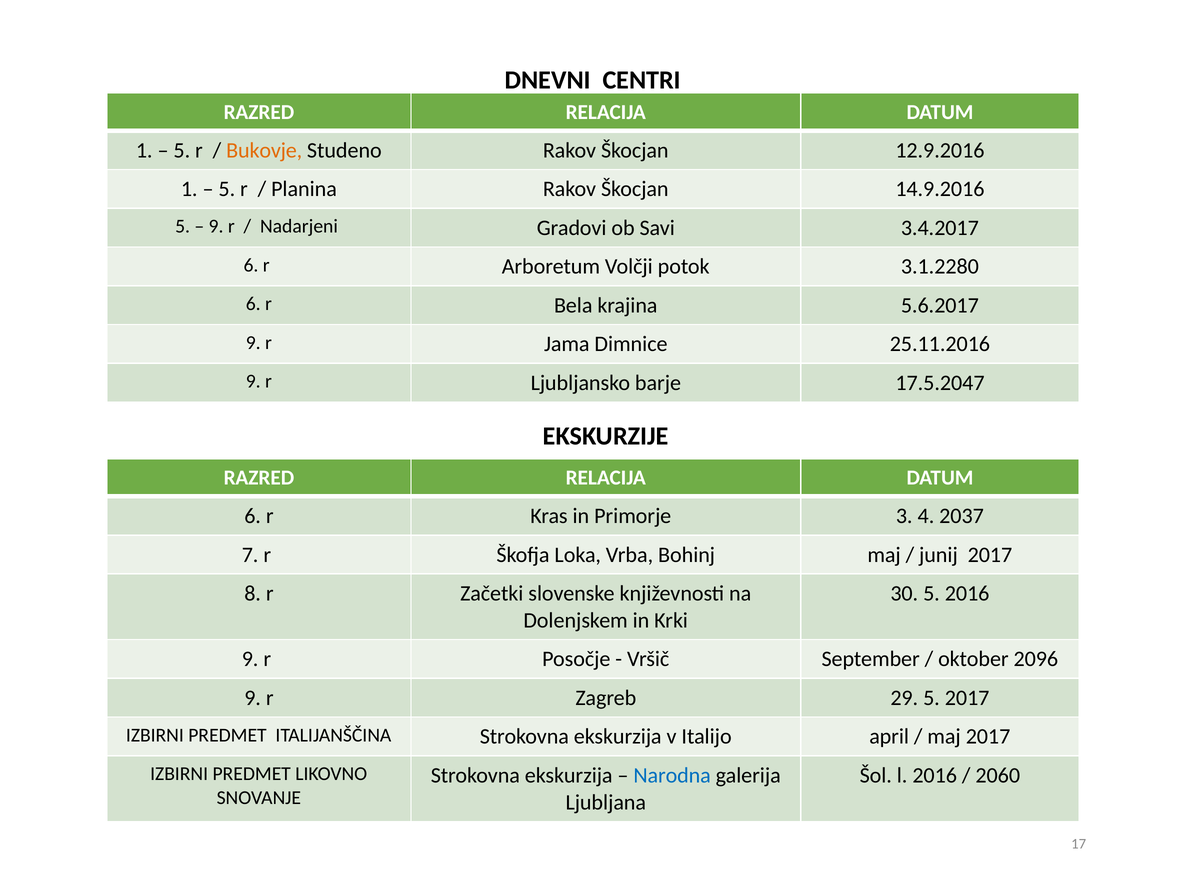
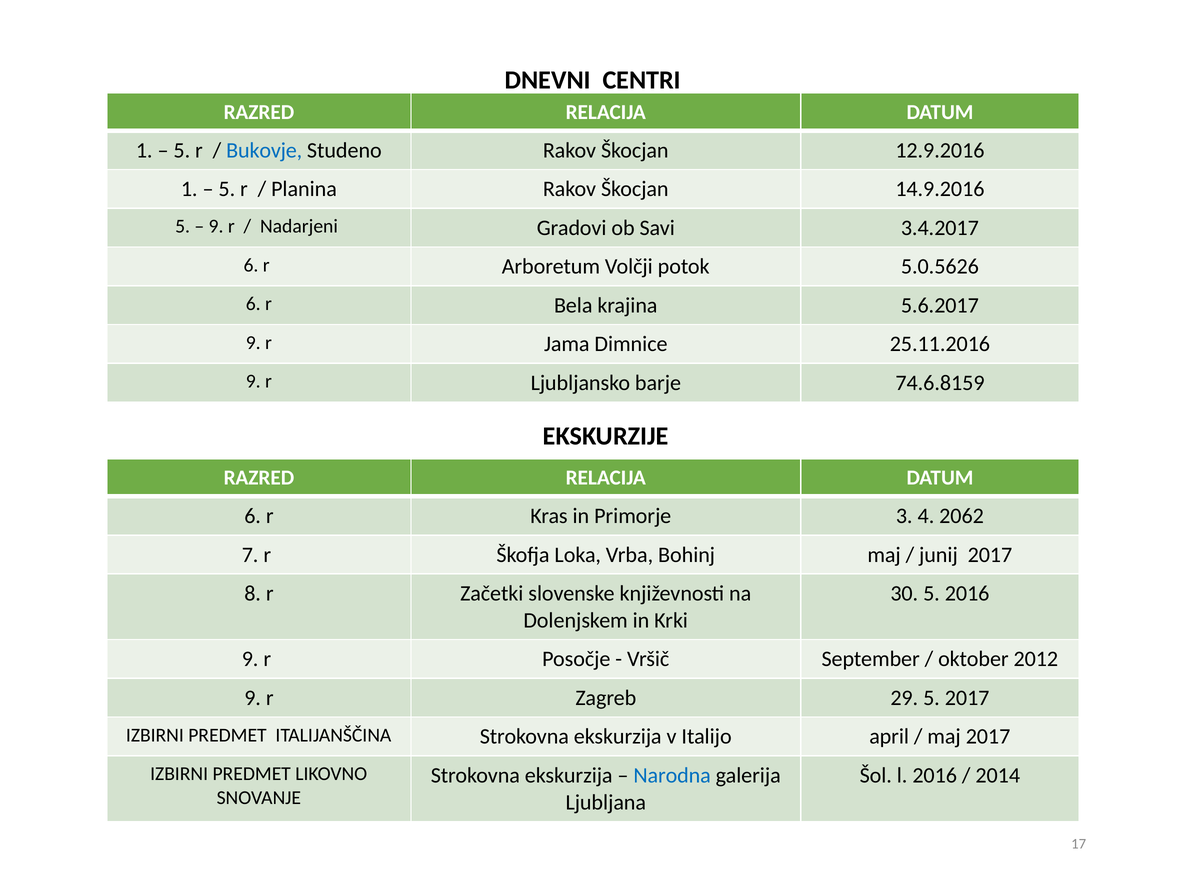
Bukovje colour: orange -> blue
3.1.2280: 3.1.2280 -> 5.0.5626
17.5.2047: 17.5.2047 -> 74.6.8159
2037: 2037 -> 2062
2096: 2096 -> 2012
2060: 2060 -> 2014
